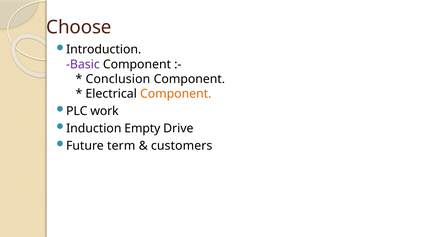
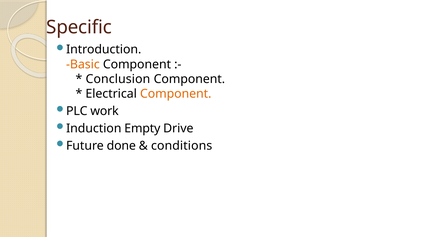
Choose: Choose -> Specific
Basic colour: purple -> orange
term: term -> done
customers: customers -> conditions
